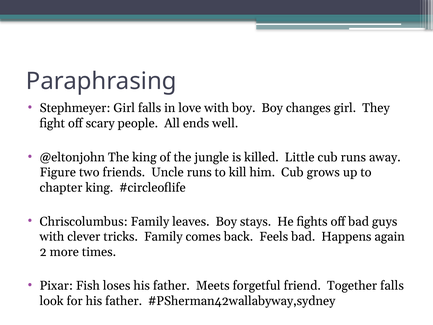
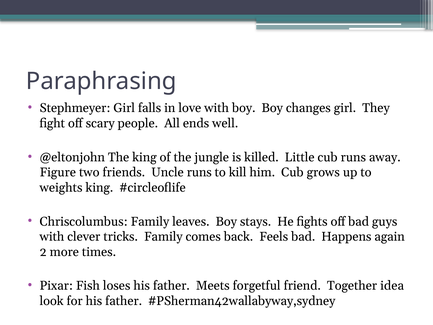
chapter: chapter -> weights
Together falls: falls -> idea
